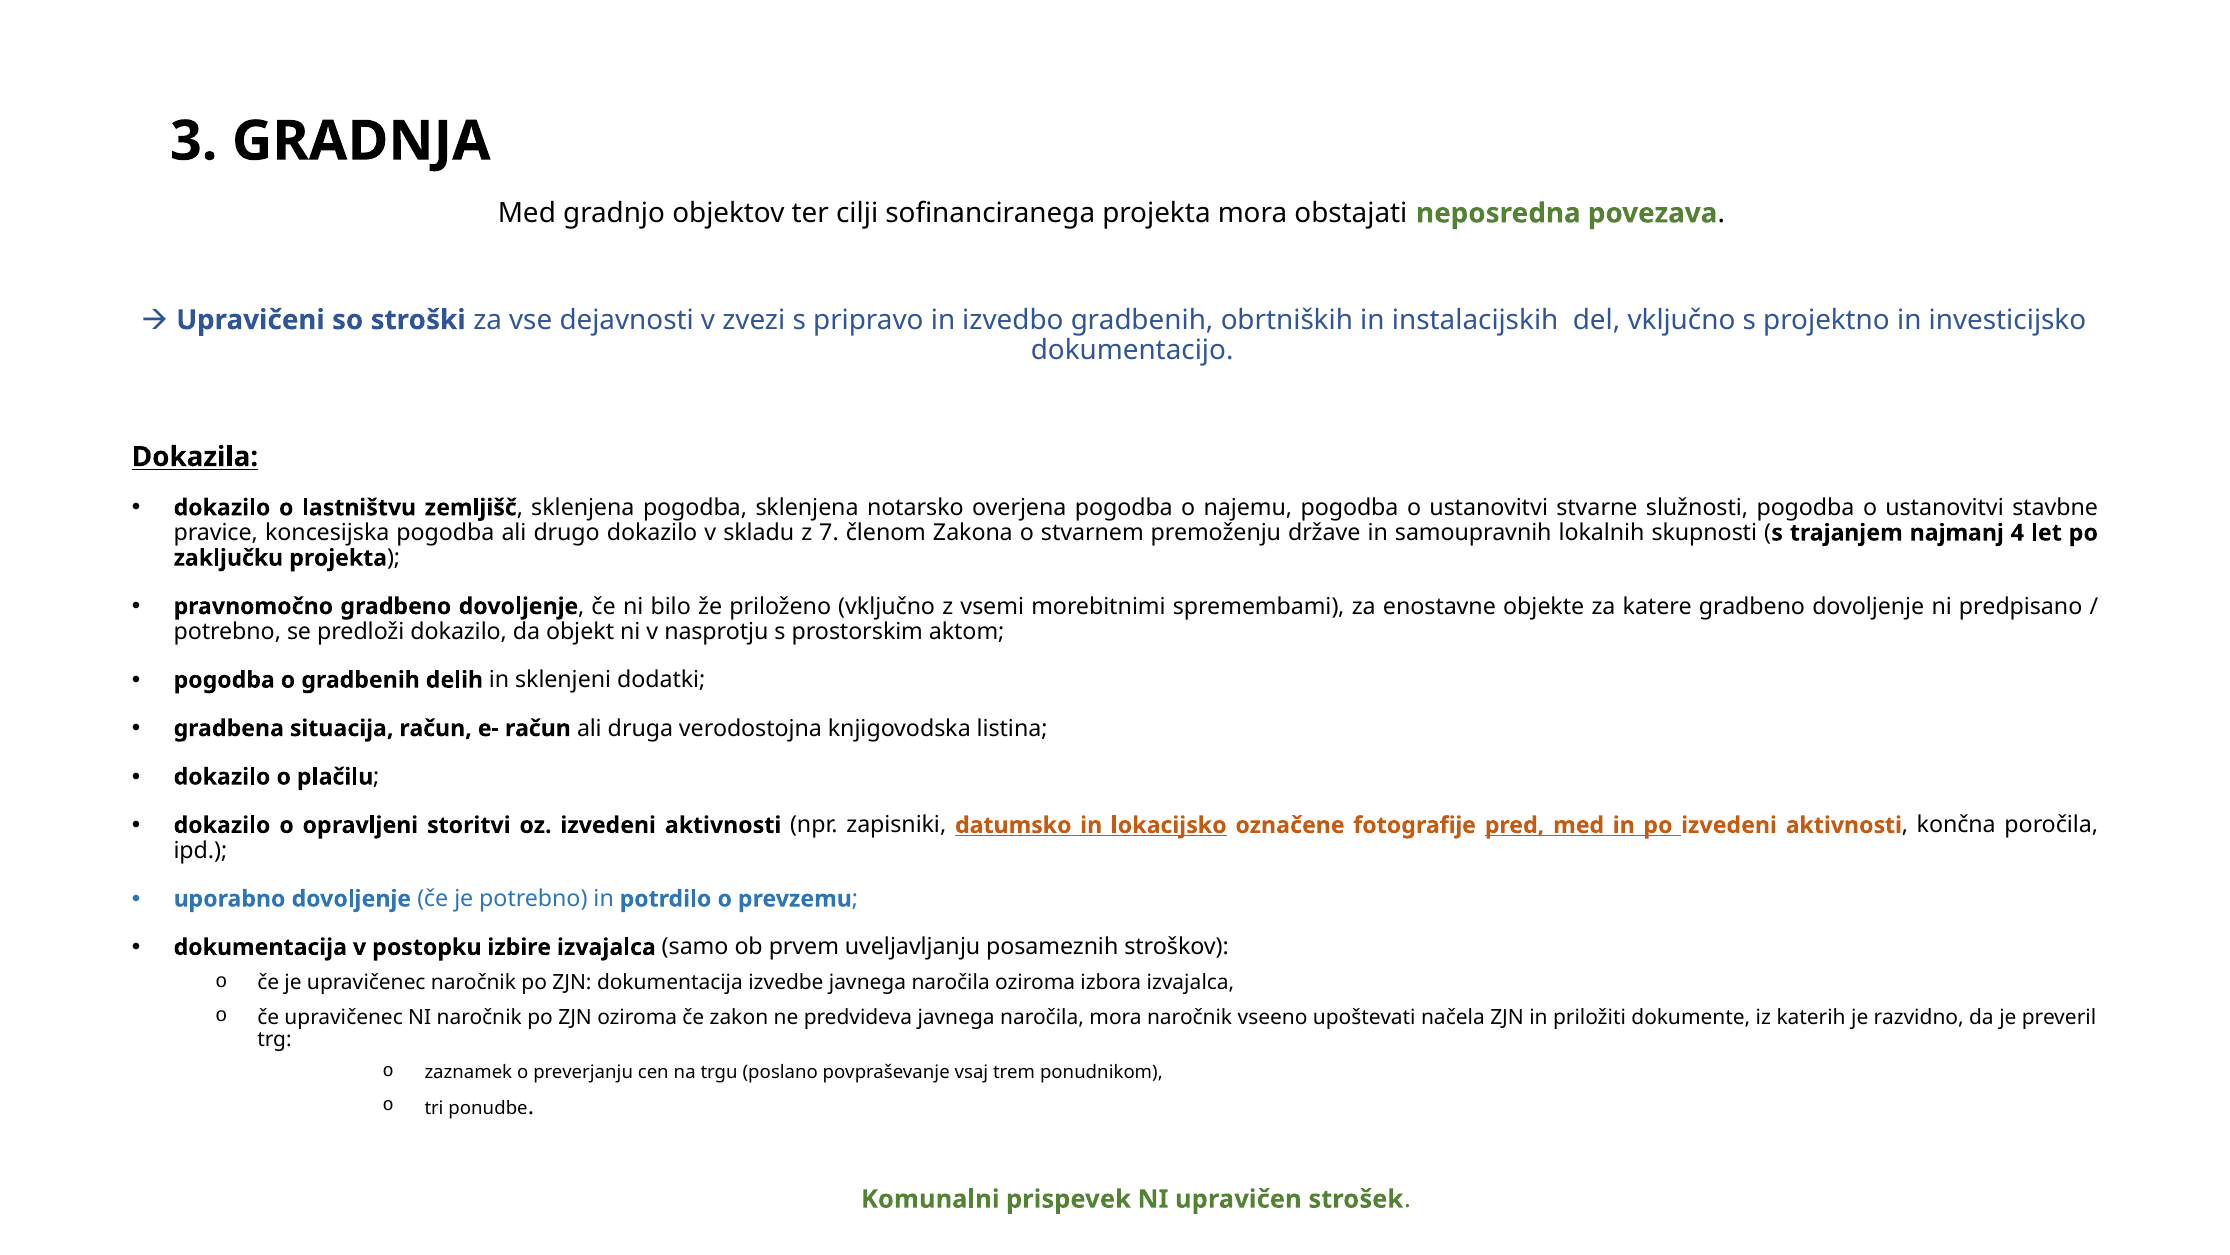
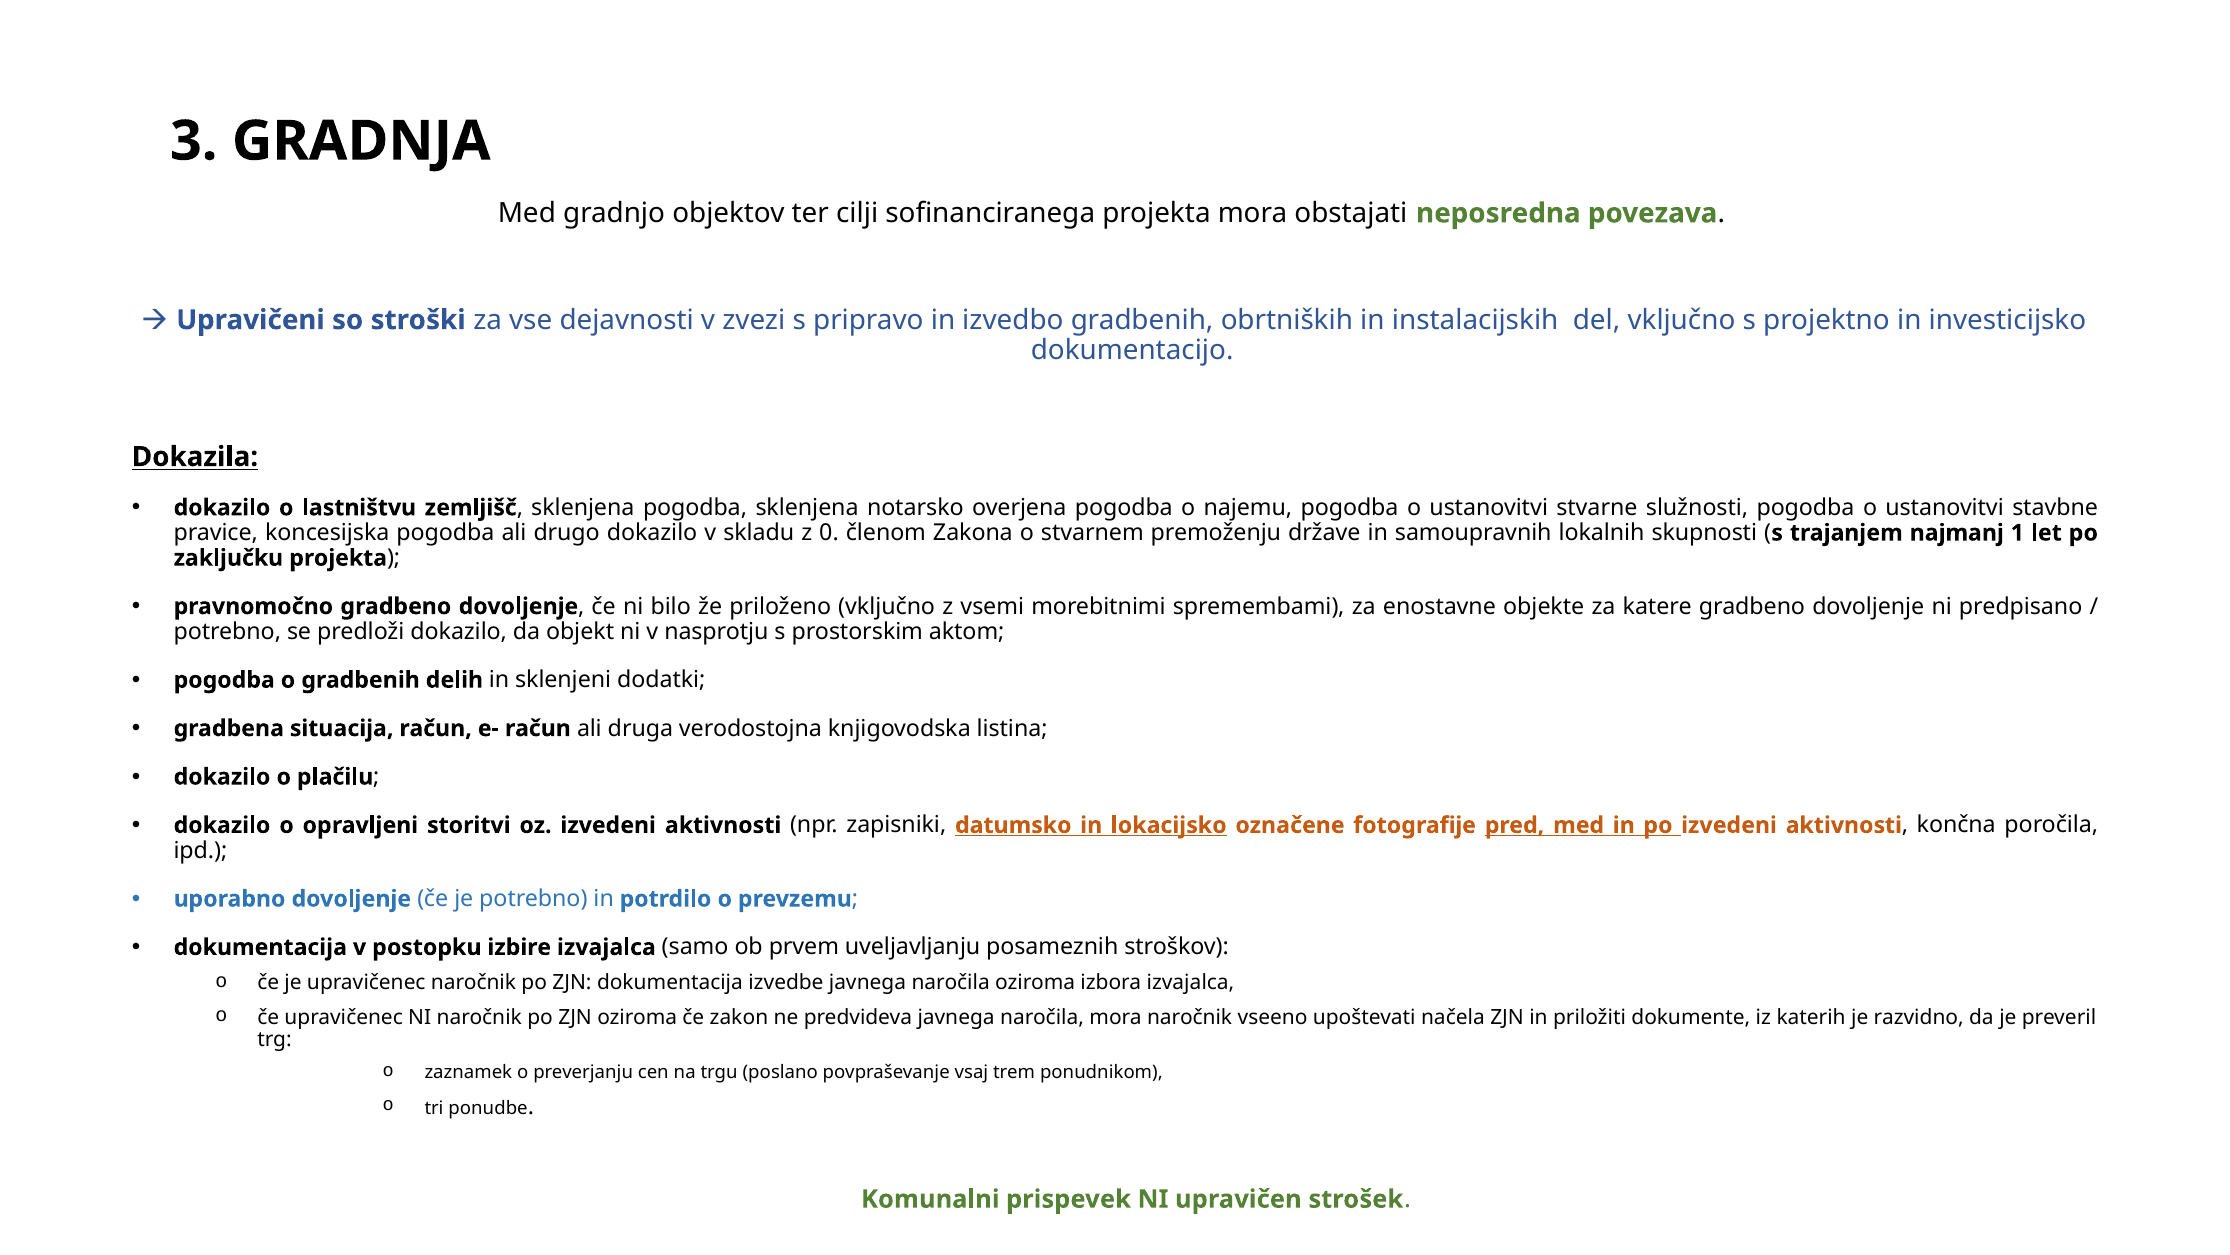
7: 7 -> 0
4: 4 -> 1
